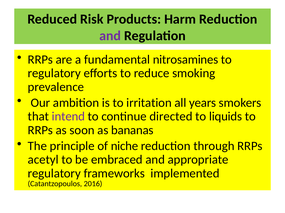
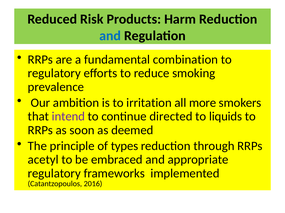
and at (110, 36) colour: purple -> blue
nitrosamines: nitrosamines -> combination
years: years -> more
bananas: bananas -> deemed
niche: niche -> types
